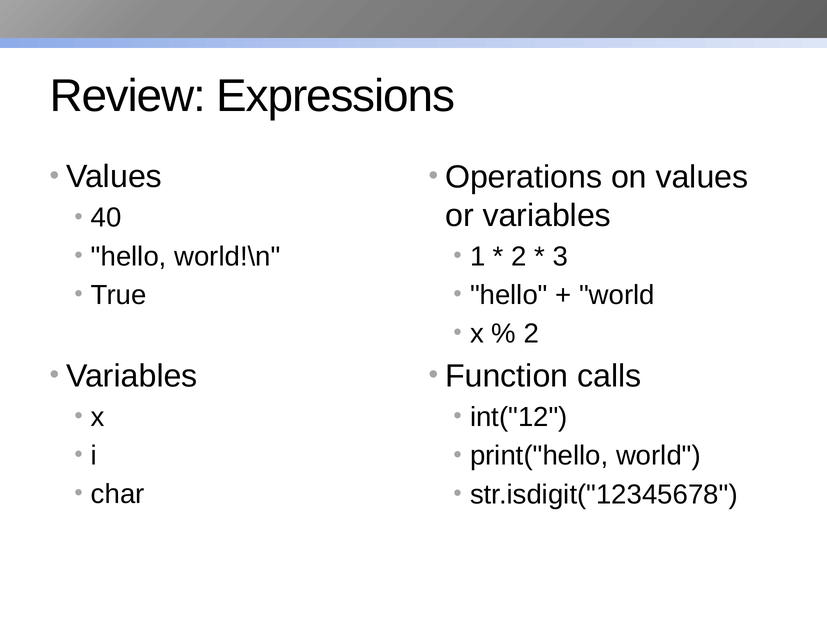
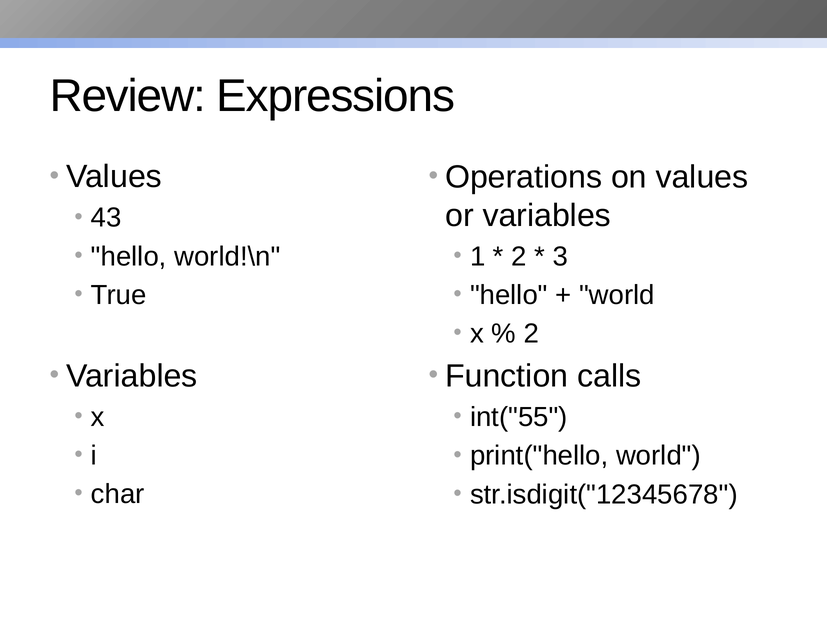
40: 40 -> 43
int("12: int("12 -> int("55
